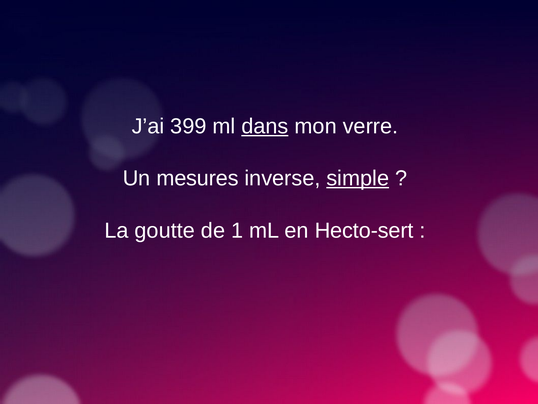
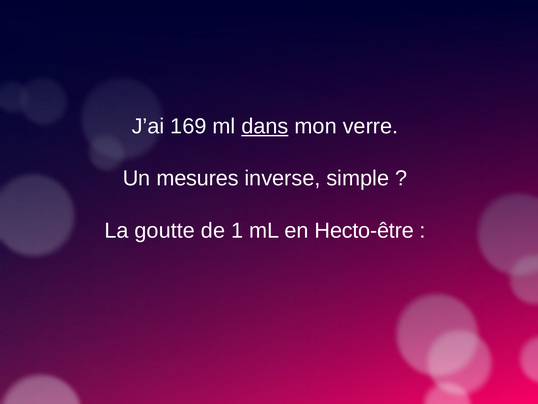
399: 399 -> 169
simple underline: present -> none
Hecto-sert: Hecto-sert -> Hecto-être
